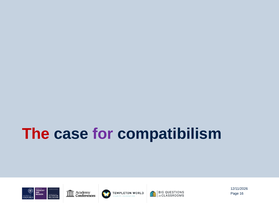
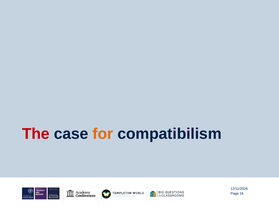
for colour: purple -> orange
